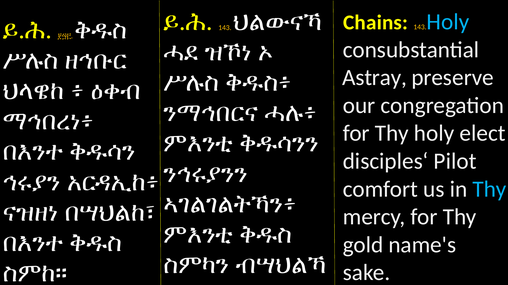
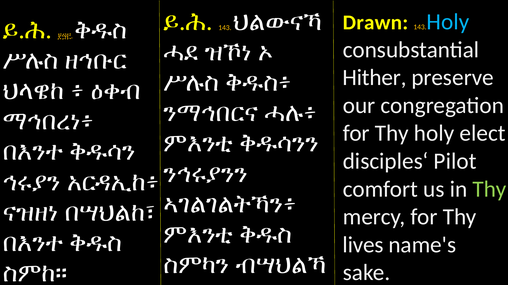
Chains: Chains -> Drawn
Astray: Astray -> Hither
Thy at (489, 190) colour: light blue -> light green
gold: gold -> lives
